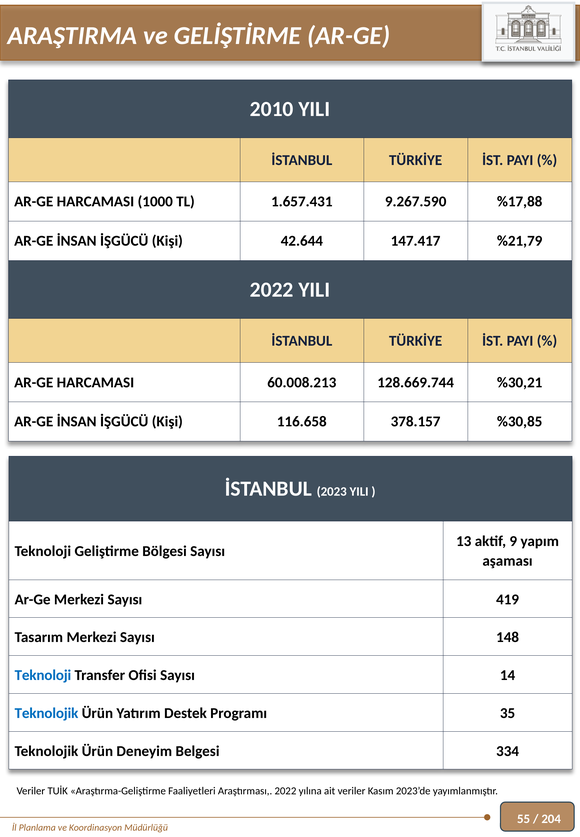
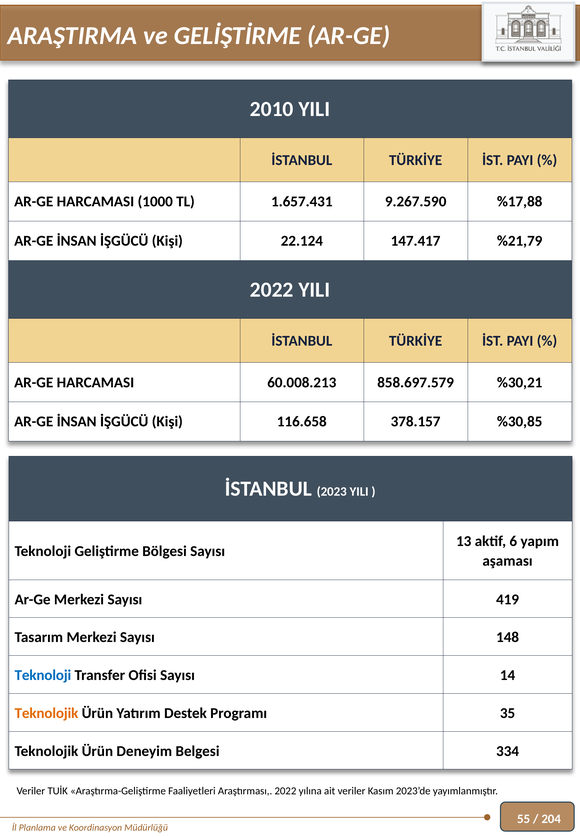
42.644: 42.644 -> 22.124
128.669.744: 128.669.744 -> 858.697.579
9: 9 -> 6
Teknolojik at (46, 714) colour: blue -> orange
